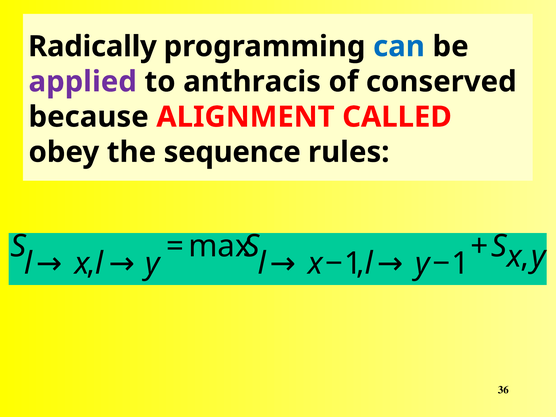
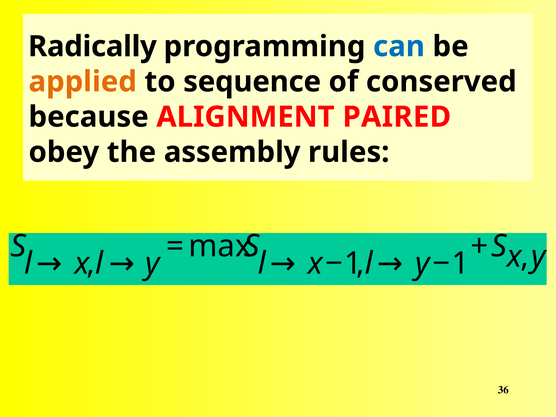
applied colour: purple -> orange
anthracis: anthracis -> sequence
CALLED: CALLED -> PAIRED
sequence: sequence -> assembly
